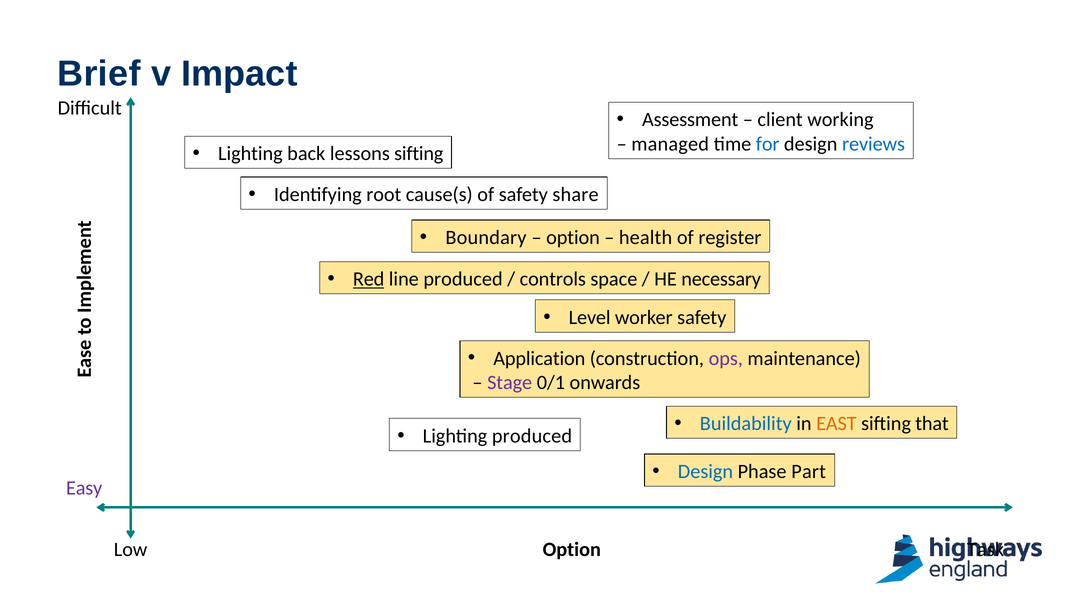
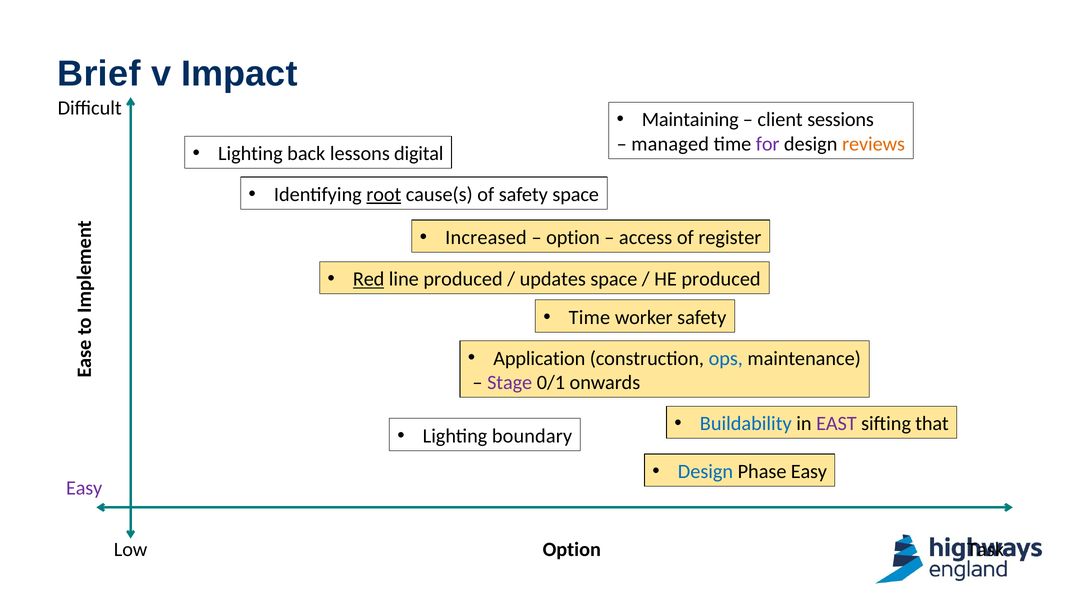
Assessment: Assessment -> Maintaining
working: working -> sessions
for colour: blue -> purple
reviews colour: blue -> orange
lessons sifting: sifting -> digital
root underline: none -> present
safety share: share -> space
Boundary: Boundary -> Increased
health: health -> access
controls: controls -> updates
HE necessary: necessary -> produced
Level at (590, 317): Level -> Time
ops colour: purple -> blue
EAST colour: orange -> purple
Lighting produced: produced -> boundary
Phase Part: Part -> Easy
